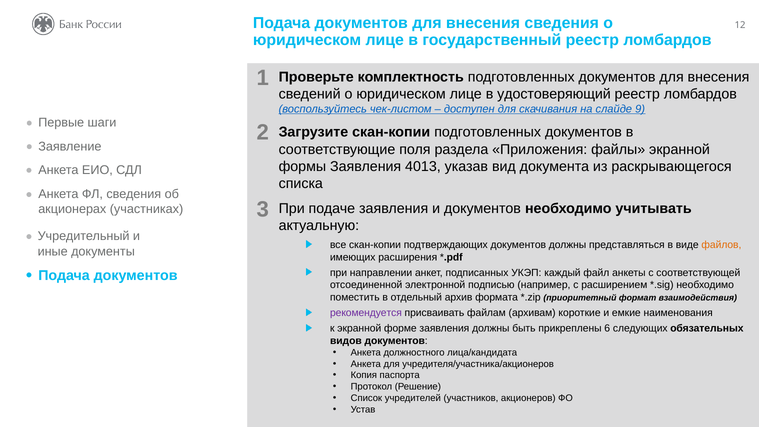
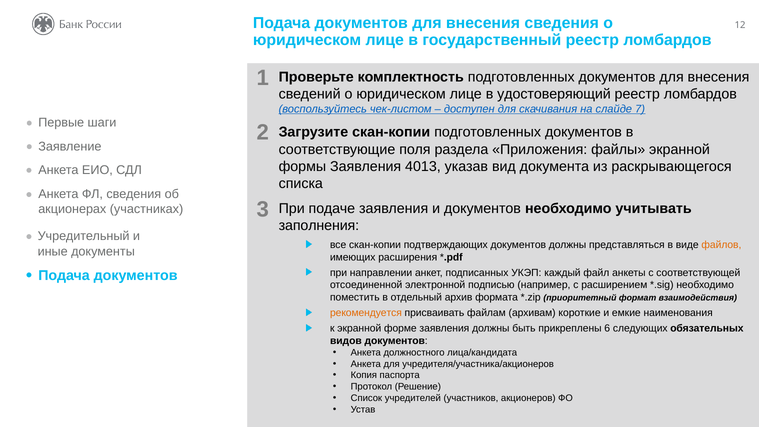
9: 9 -> 7
актуальную: актуальную -> заполнения
рекомендуется colour: purple -> orange
